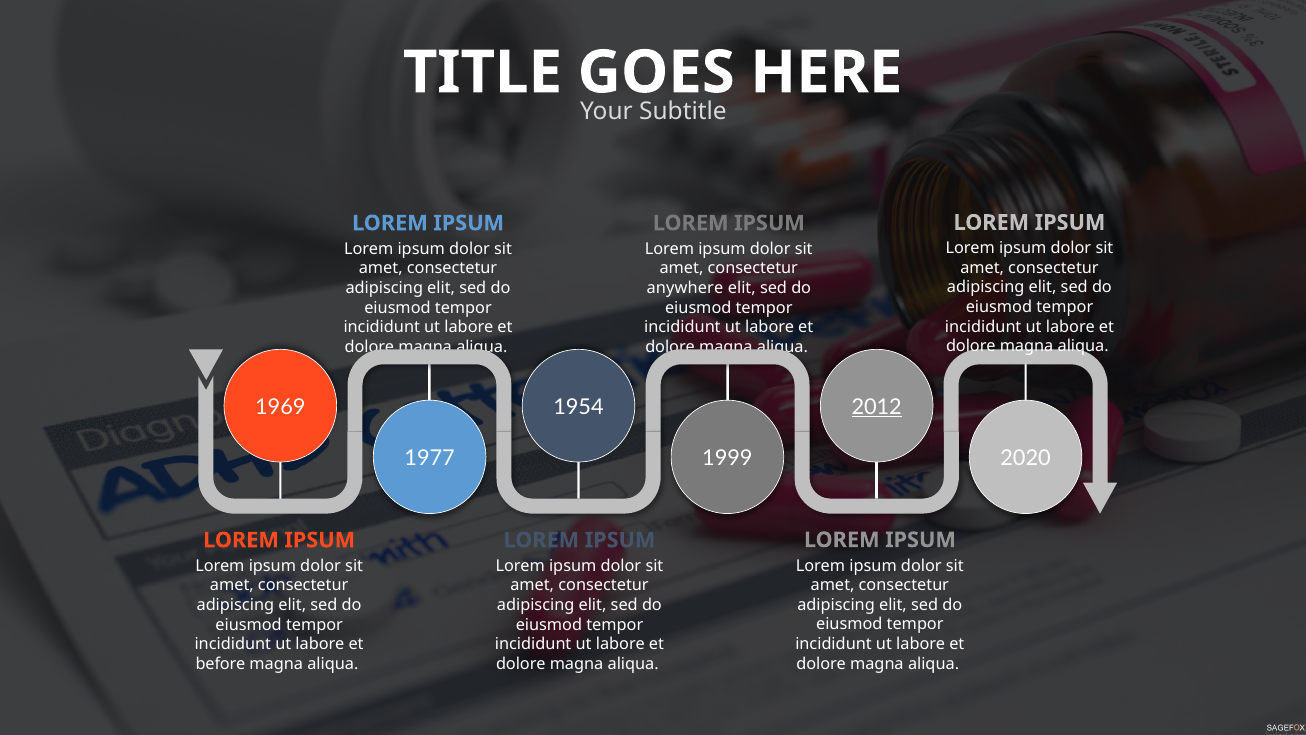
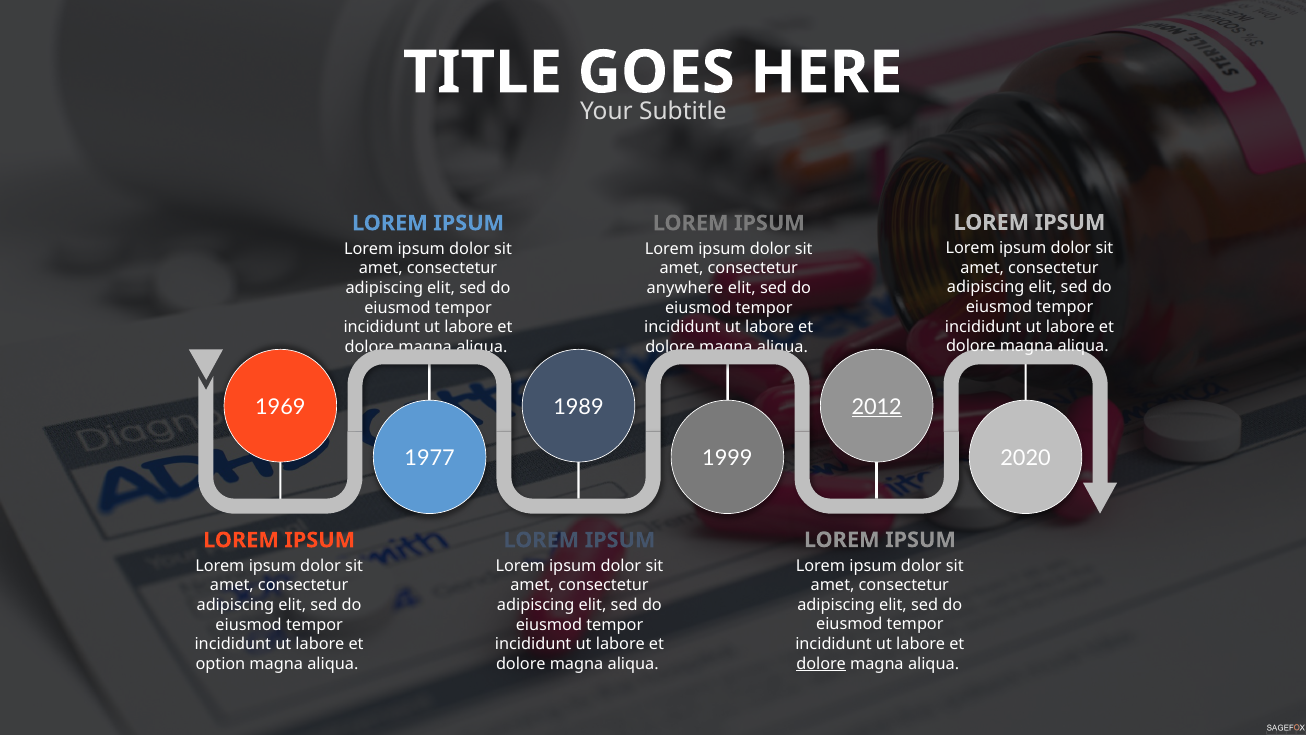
1954: 1954 -> 1989
dolore at (821, 663) underline: none -> present
before: before -> option
